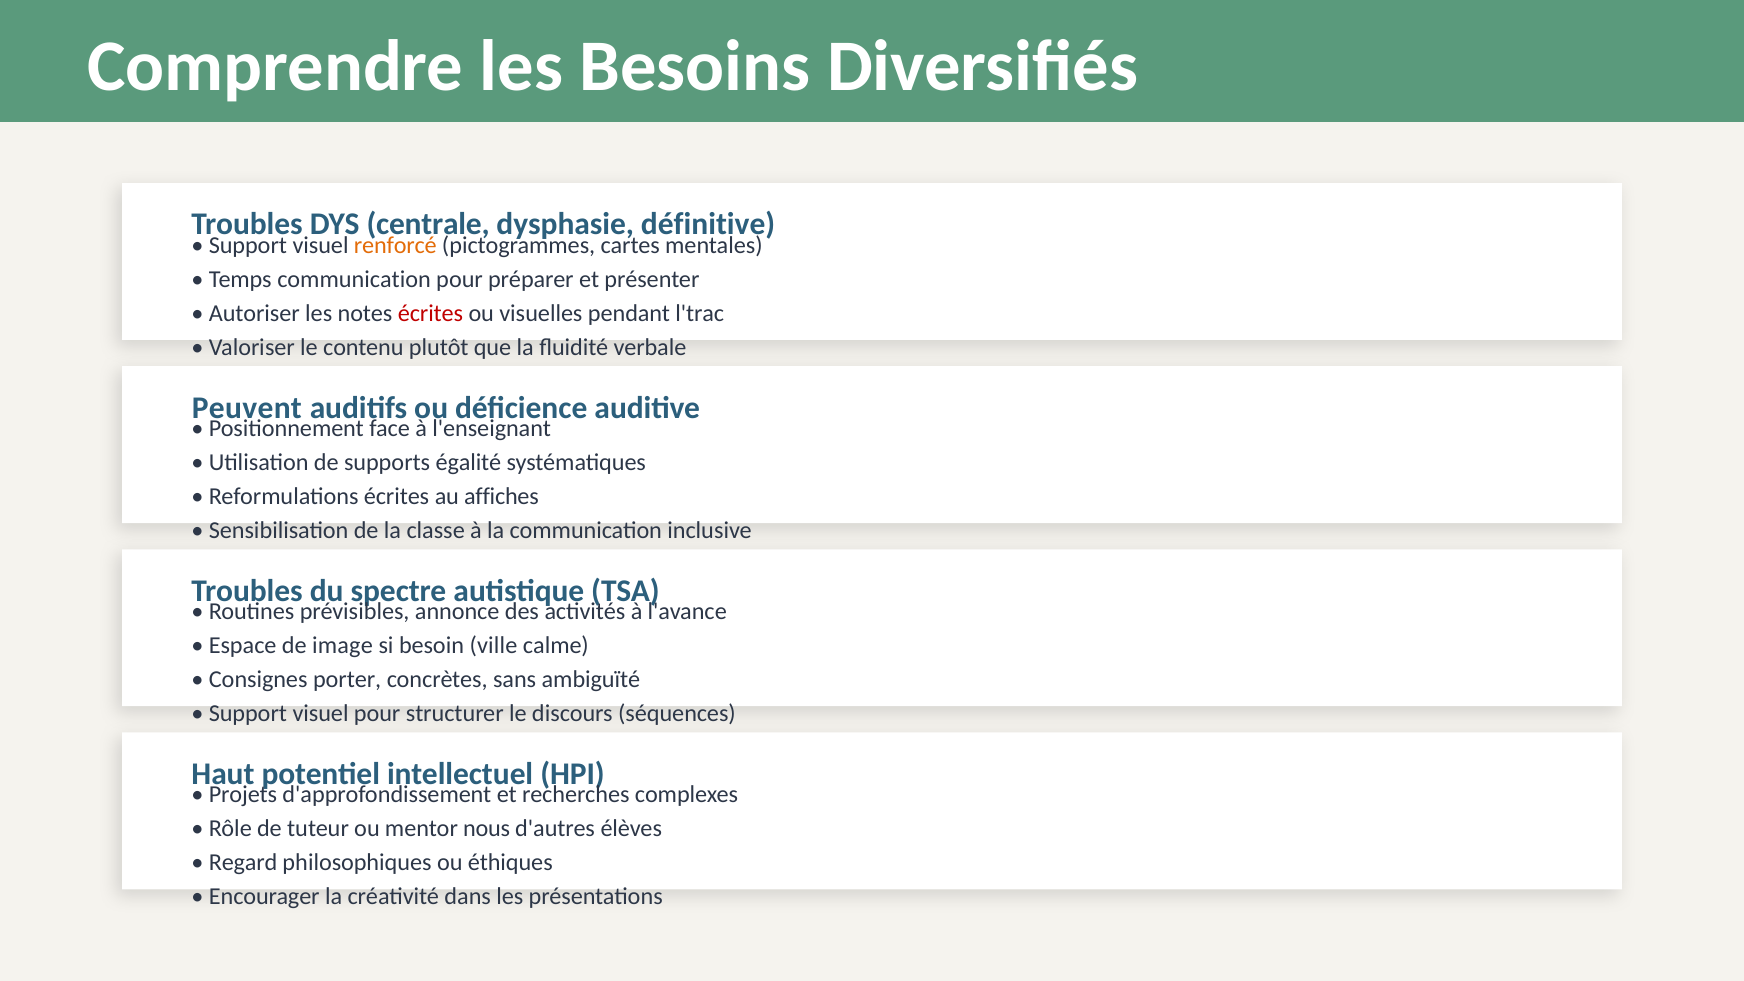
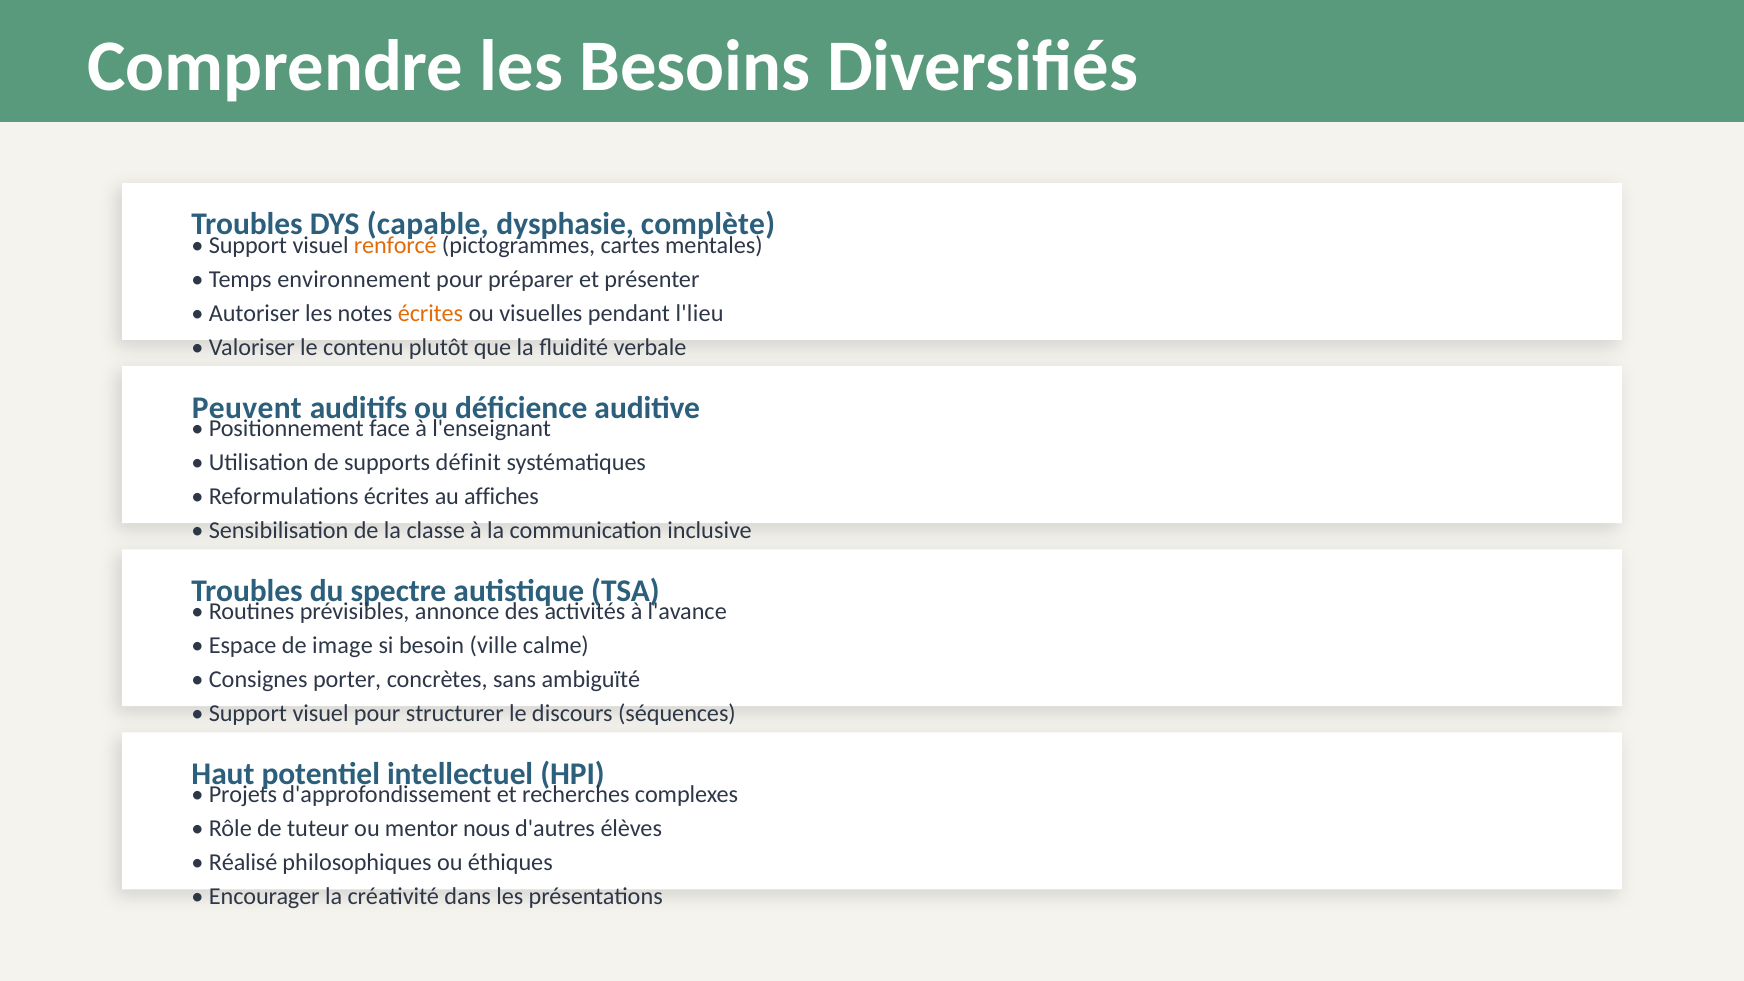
centrale: centrale -> capable
définitive: définitive -> complète
Temps communication: communication -> environnement
écrites at (430, 313) colour: red -> orange
l'trac: l'trac -> l'lieu
égalité: égalité -> définit
Regard: Regard -> Réalisé
